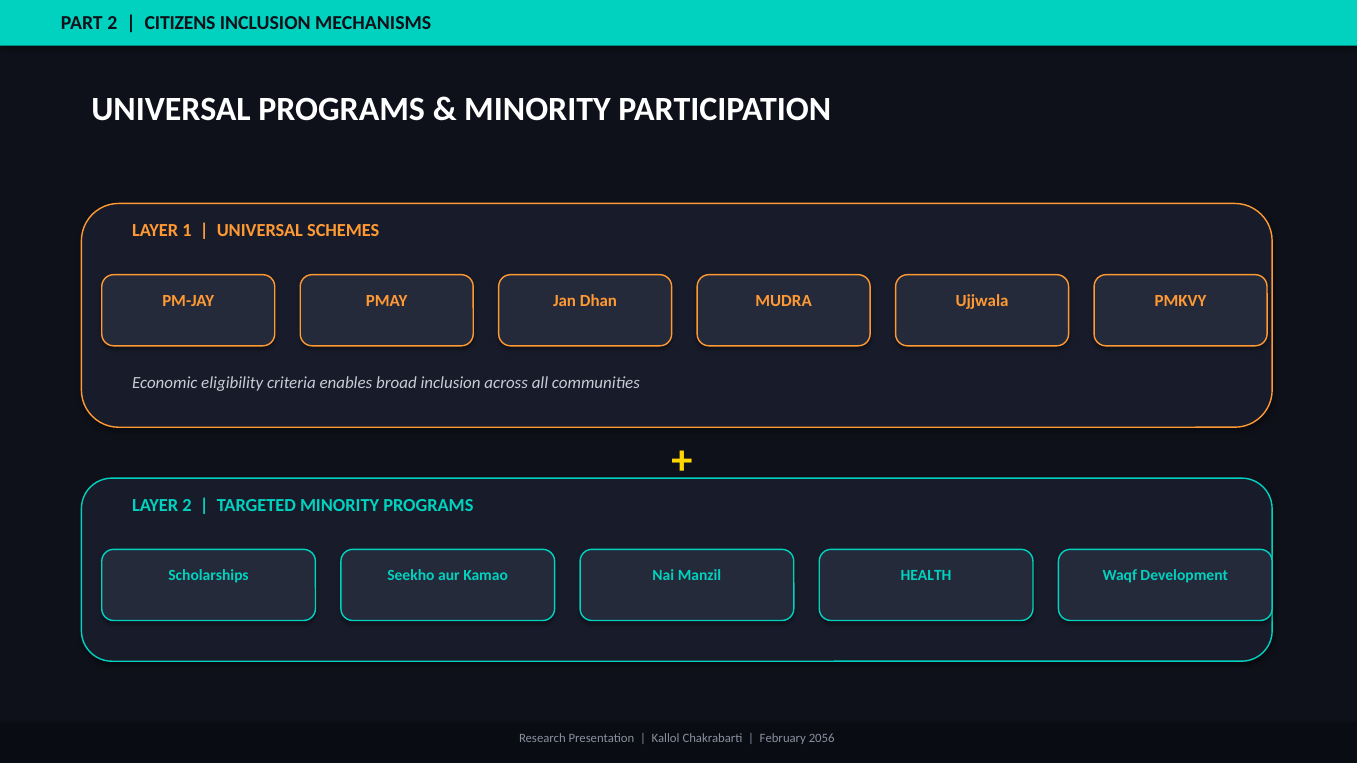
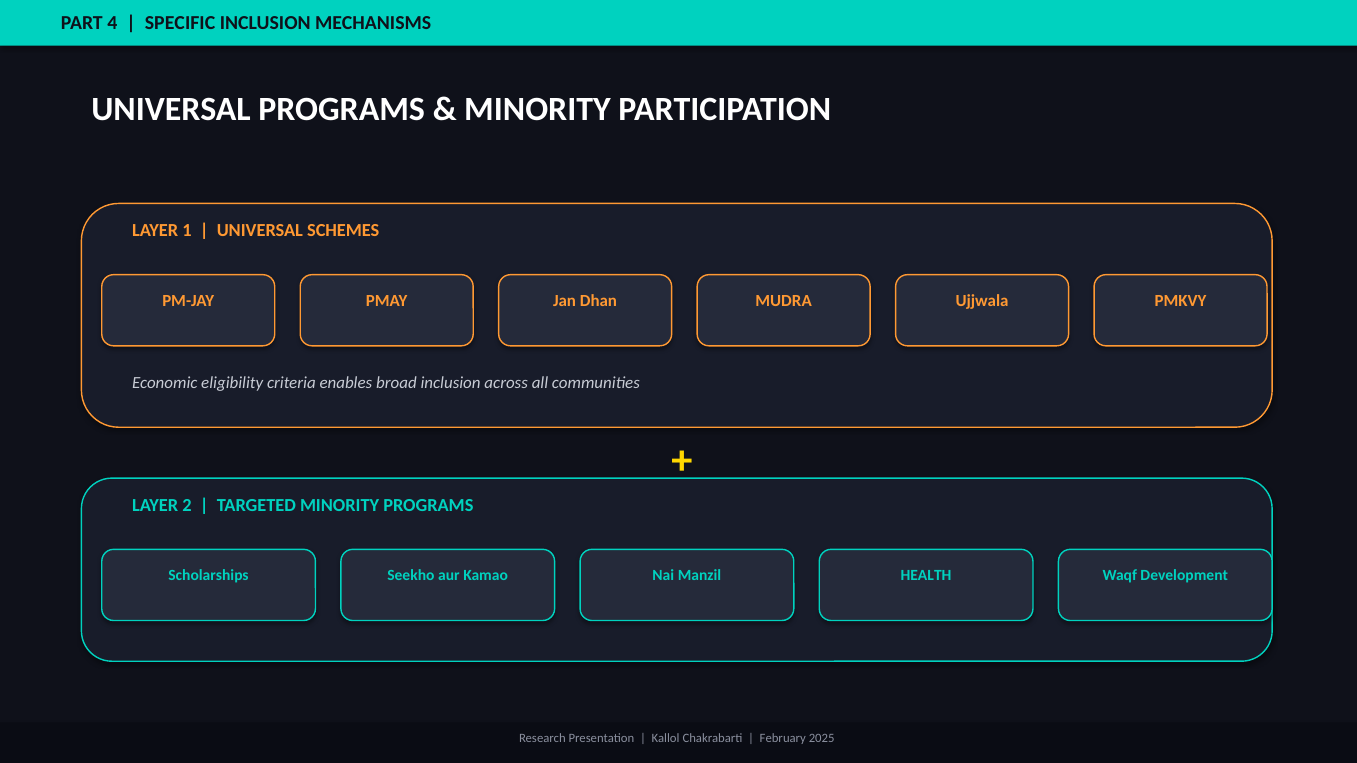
PART 2: 2 -> 4
CITIZENS: CITIZENS -> SPECIFIC
2056: 2056 -> 2025
